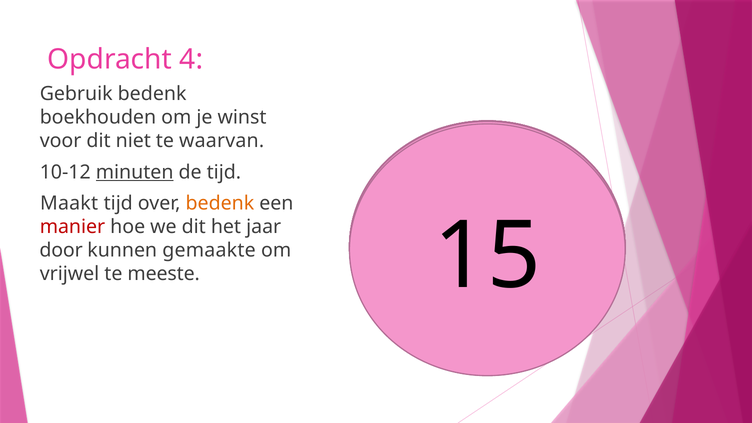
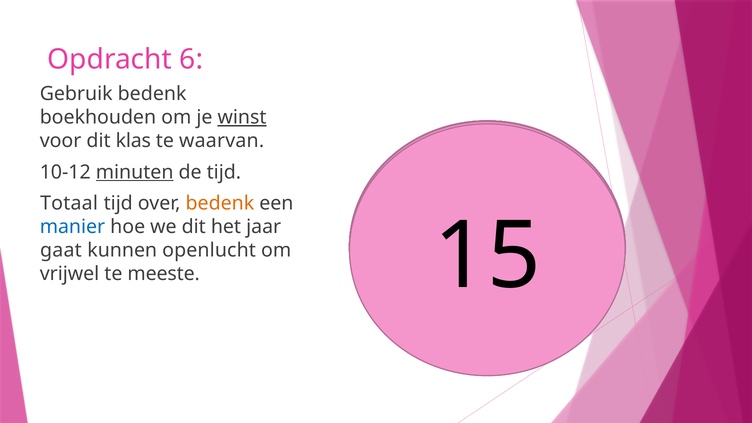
4: 4 -> 6
winst underline: none -> present
niet: niet -> klas
Maakt: Maakt -> Totaal
manier colour: red -> blue
door: door -> gaat
gemaakte: gemaakte -> openlucht
